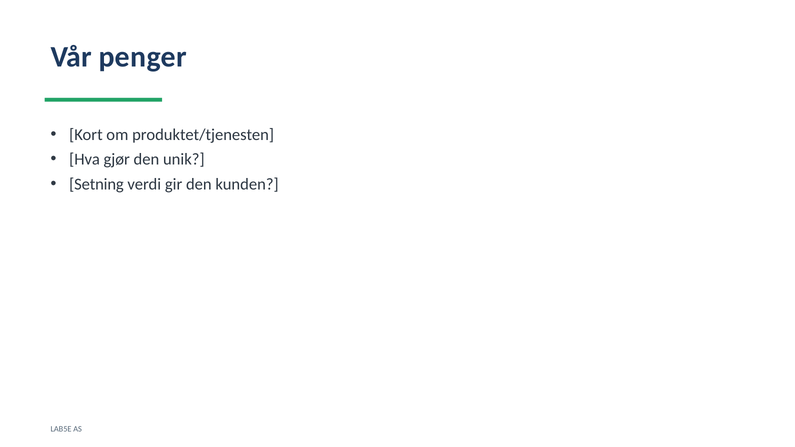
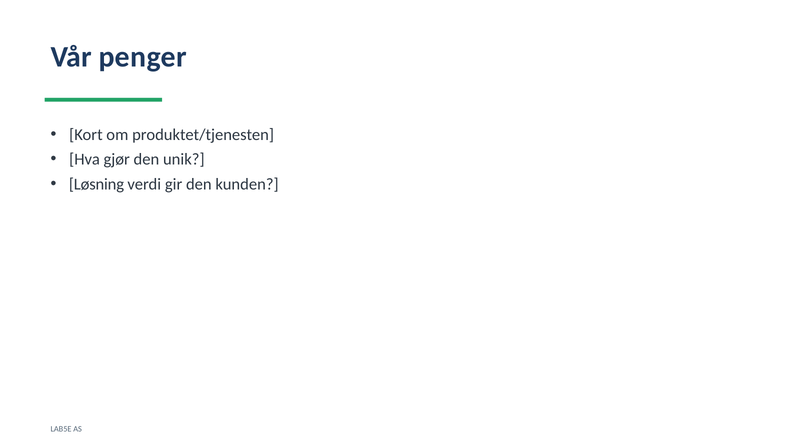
Setning: Setning -> Løsning
